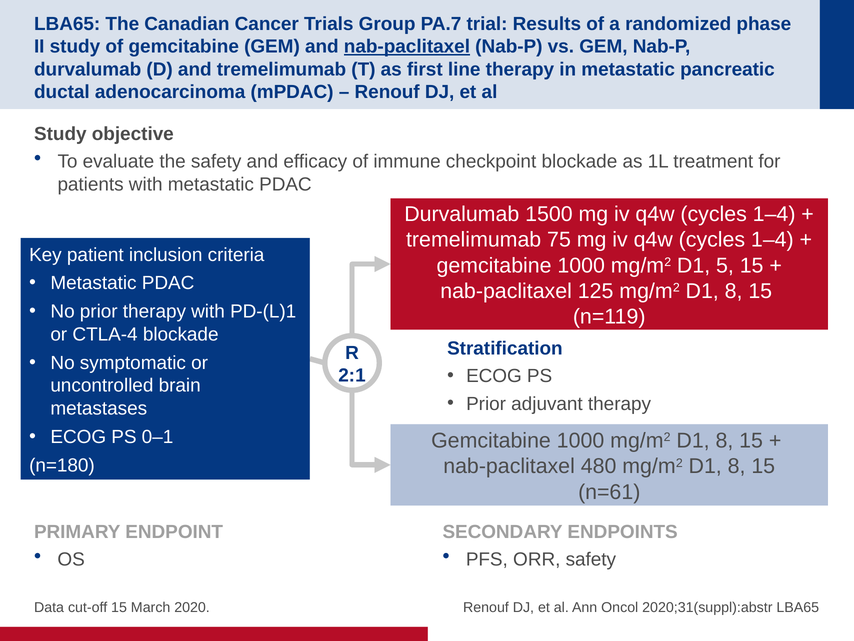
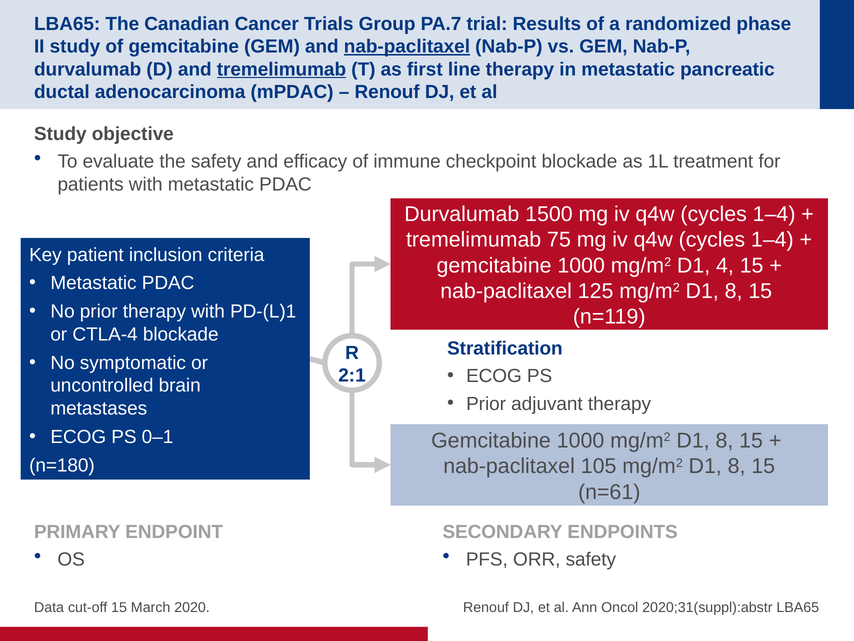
tremelimumab at (281, 69) underline: none -> present
5: 5 -> 4
480: 480 -> 105
